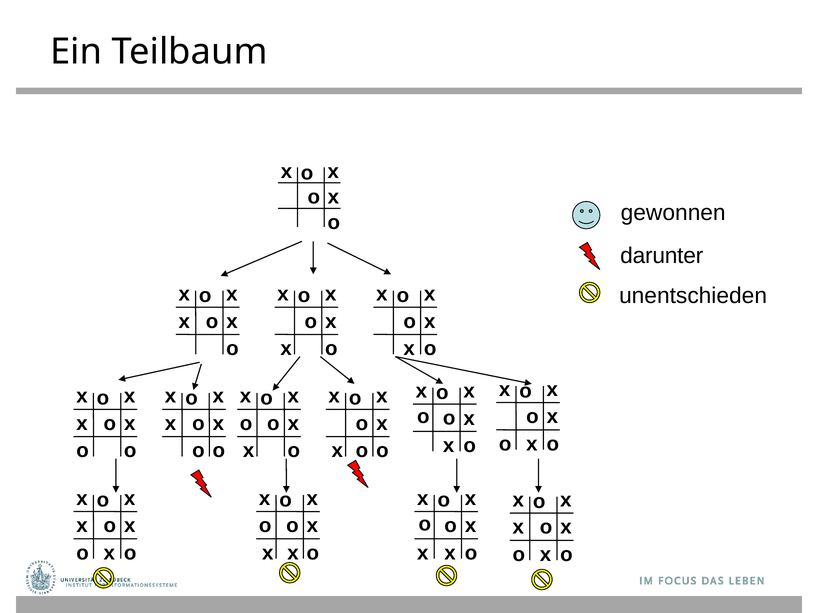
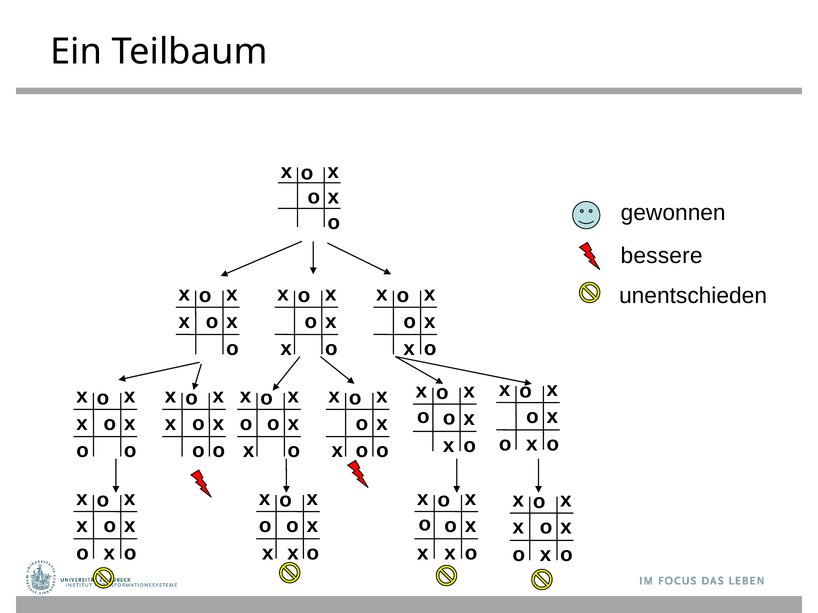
darunter: darunter -> bessere
